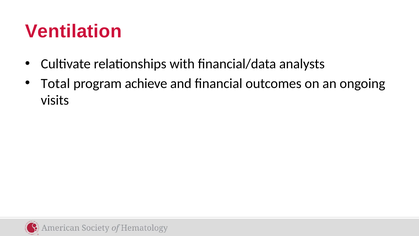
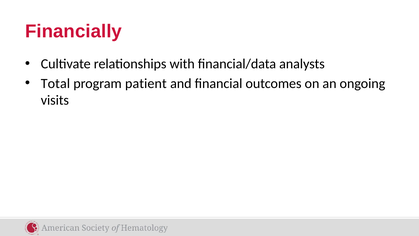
Ventilation: Ventilation -> Financially
achieve: achieve -> patient
